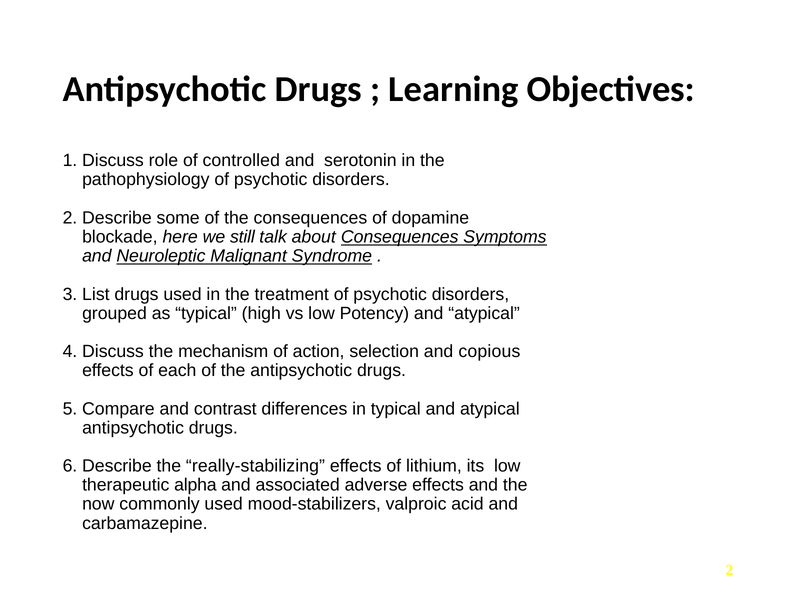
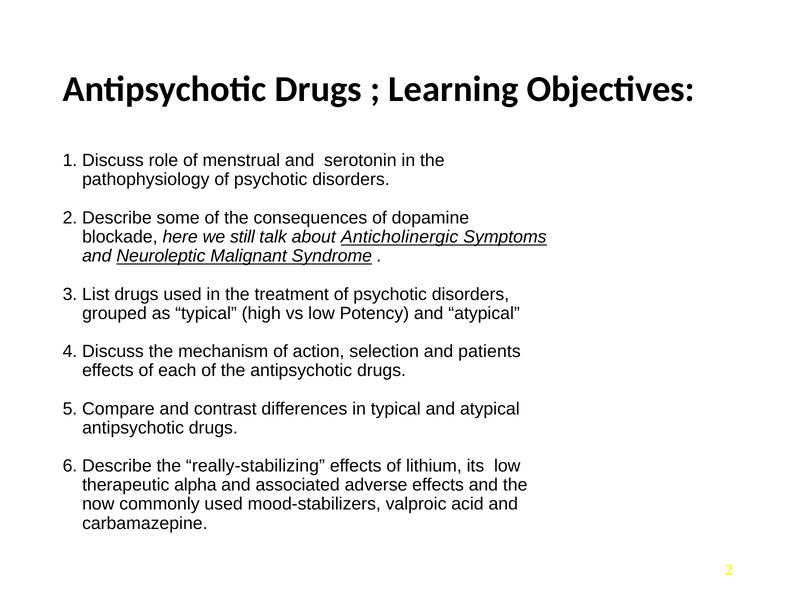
controlled: controlled -> menstrual
about Consequences: Consequences -> Anticholinergic
copious: copious -> patients
